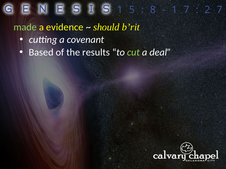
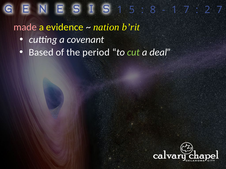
made colour: light green -> pink
should: should -> nation
results: results -> period
